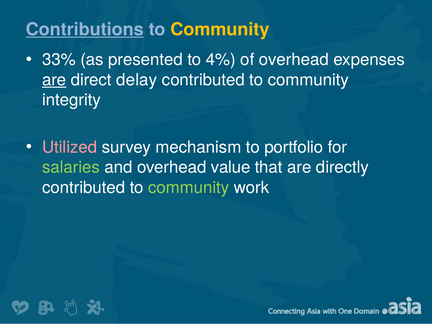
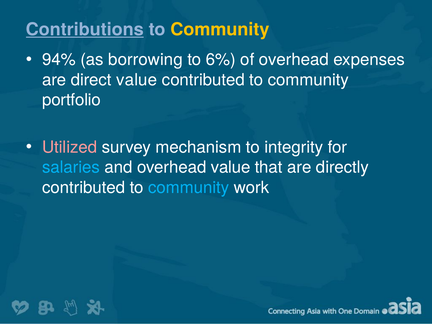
33%: 33% -> 94%
presented: presented -> borrowing
4%: 4% -> 6%
are at (54, 80) underline: present -> none
direct delay: delay -> value
integrity: integrity -> portfolio
portfolio: portfolio -> integrity
salaries colour: light green -> light blue
community at (189, 188) colour: light green -> light blue
